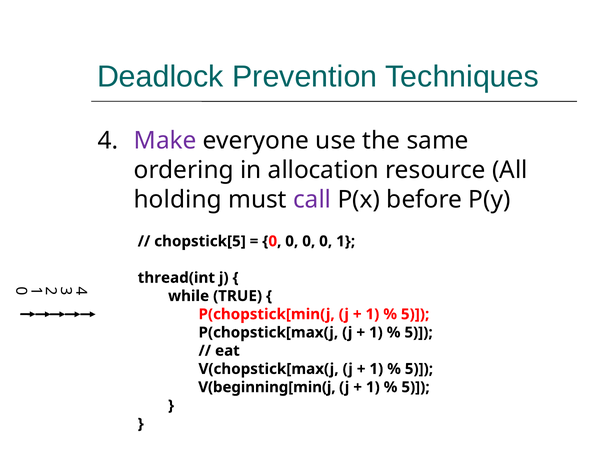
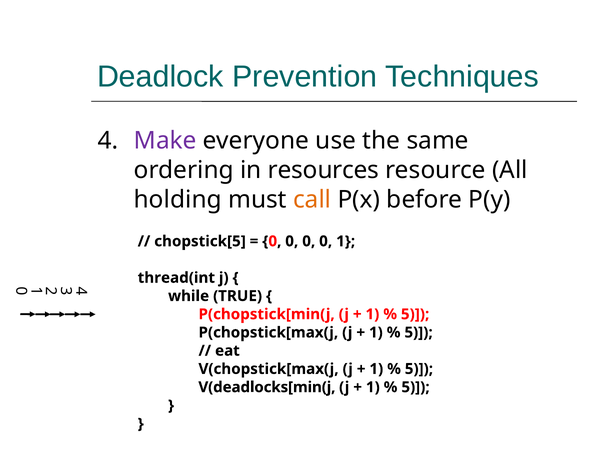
allocation: allocation -> resources
call colour: purple -> orange
V(beginning[min(j: V(beginning[min(j -> V(deadlocks[min(j
